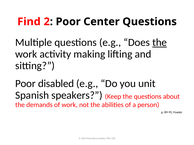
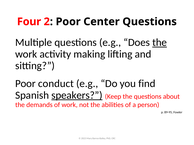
Find: Find -> Four
disabled: disabled -> conduct
unit: unit -> find
speakers underline: none -> present
